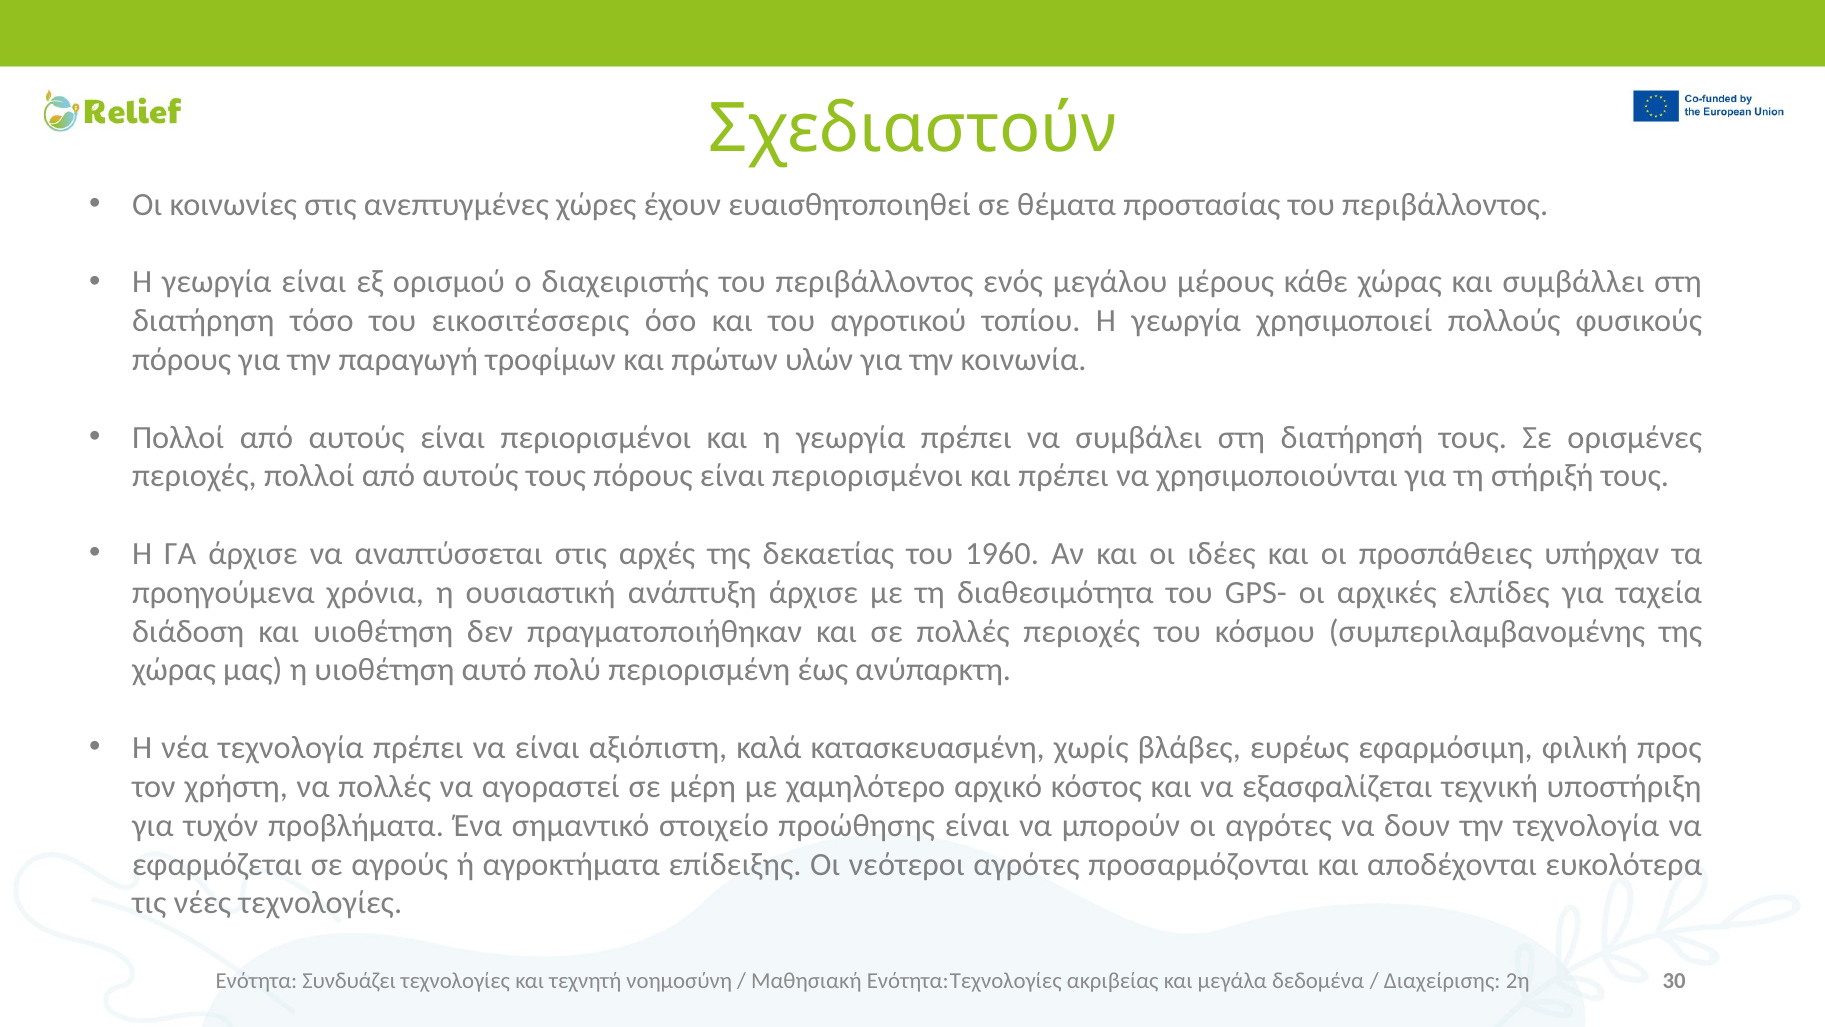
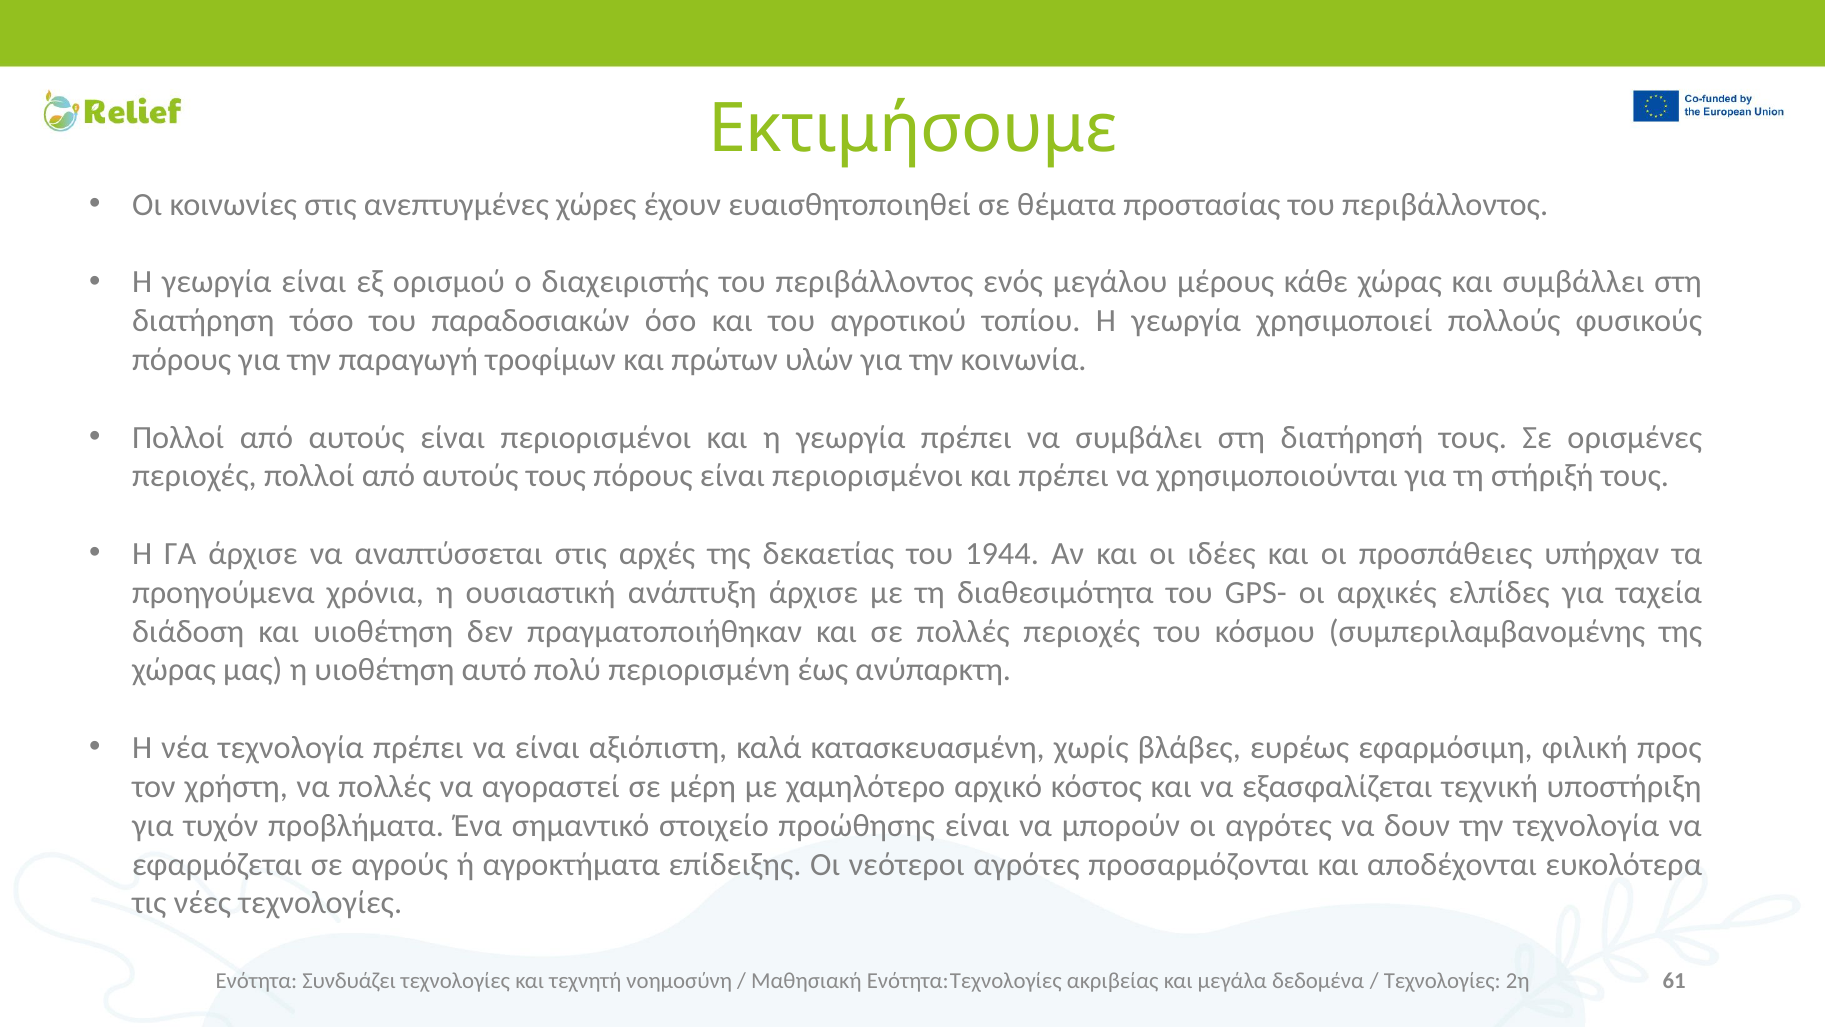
Σχεδιαστούν: Σχεδιαστούν -> Εκτιμήσουμε
εικοσιτέσσερις: εικοσιτέσσερις -> παραδοσιακών
1960: 1960 -> 1944
Διαχείρισης at (1442, 980): Διαχείρισης -> Τεχνολογίες
30: 30 -> 61
